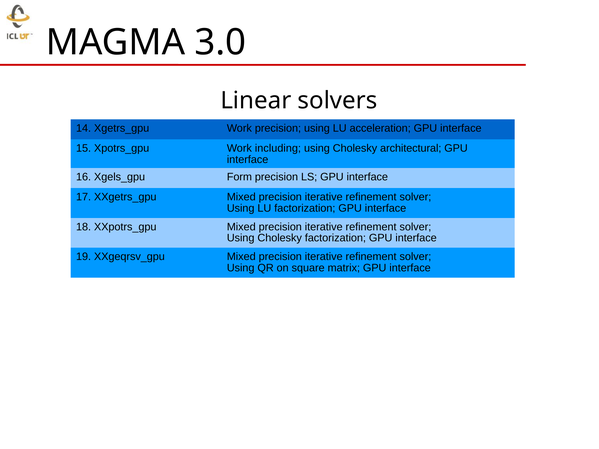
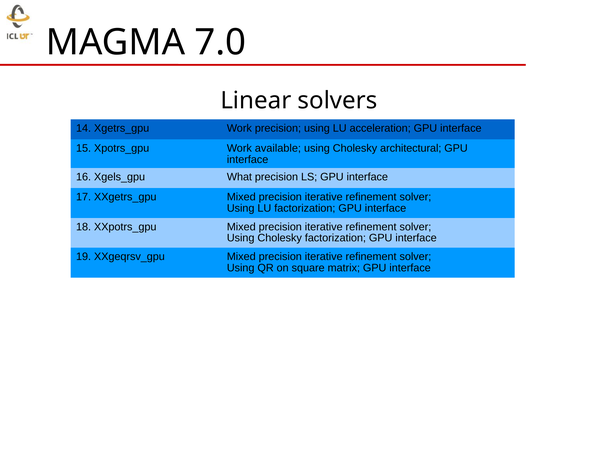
3.0: 3.0 -> 7.0
including: including -> available
Form: Form -> What
